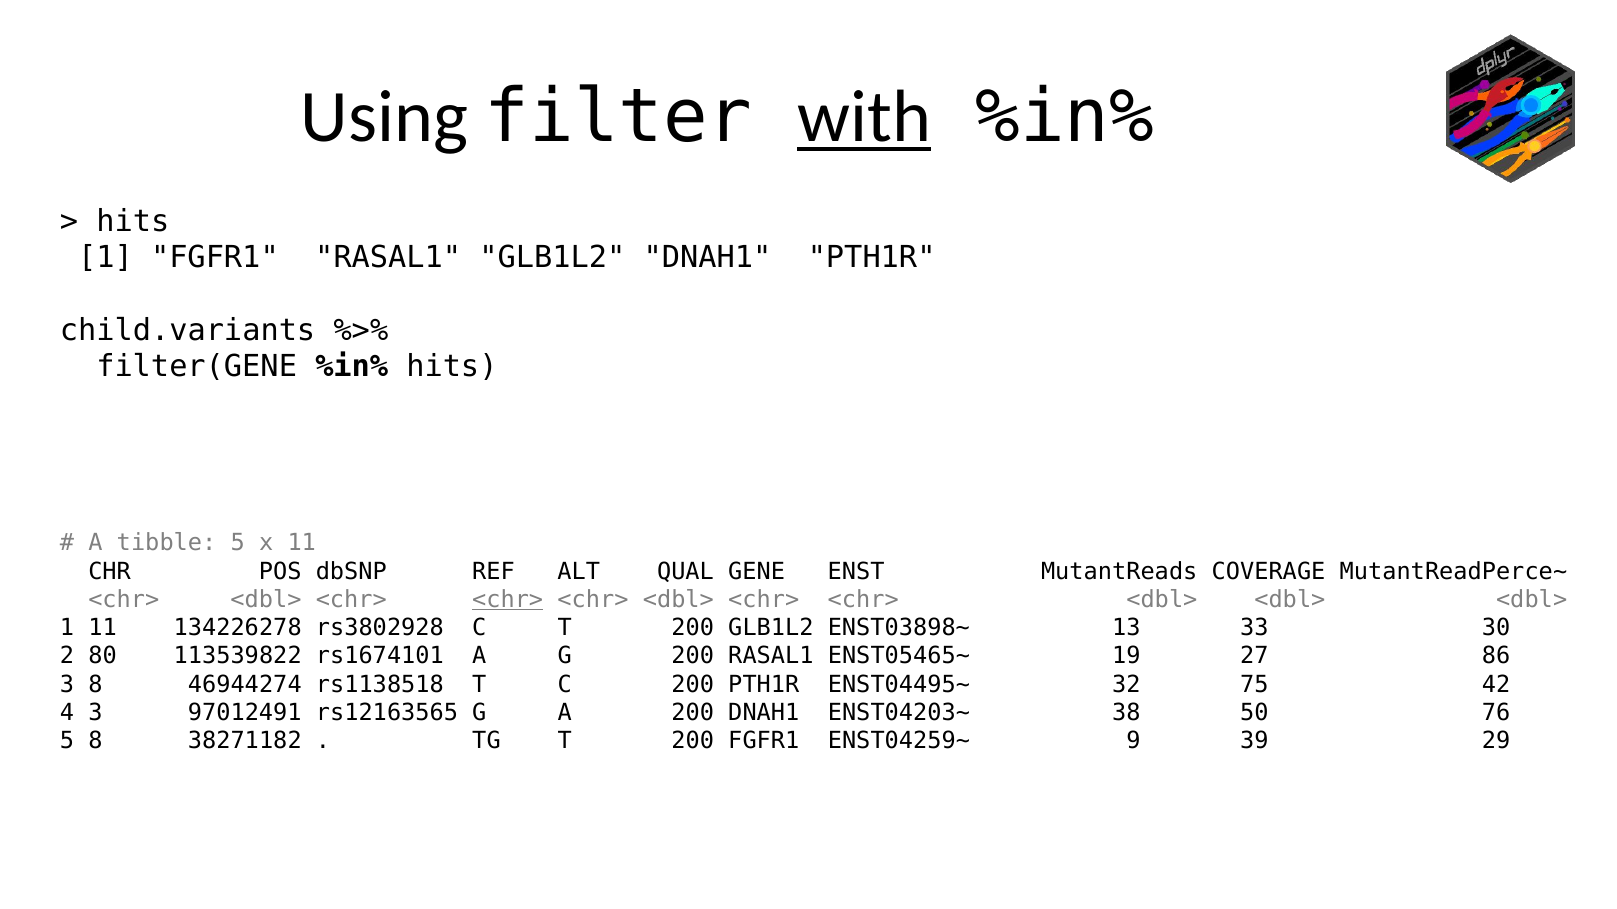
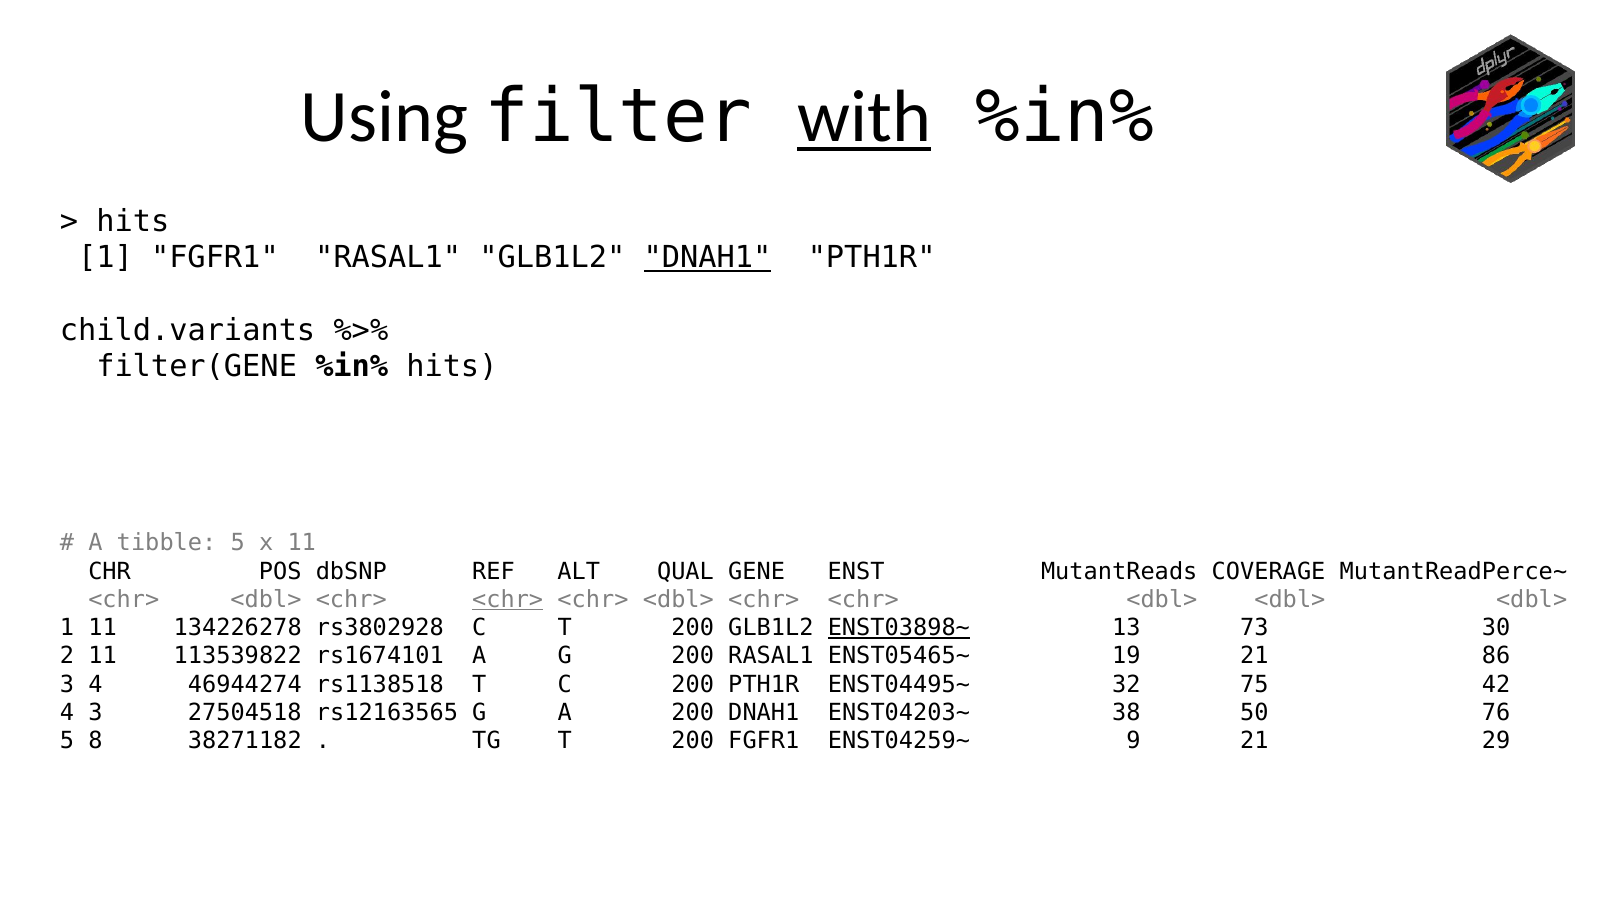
DNAH1 at (707, 258) underline: none -> present
ENST03898~ underline: none -> present
33: 33 -> 73
2 80: 80 -> 11
19 27: 27 -> 21
3 8: 8 -> 4
97012491: 97012491 -> 27504518
9 39: 39 -> 21
